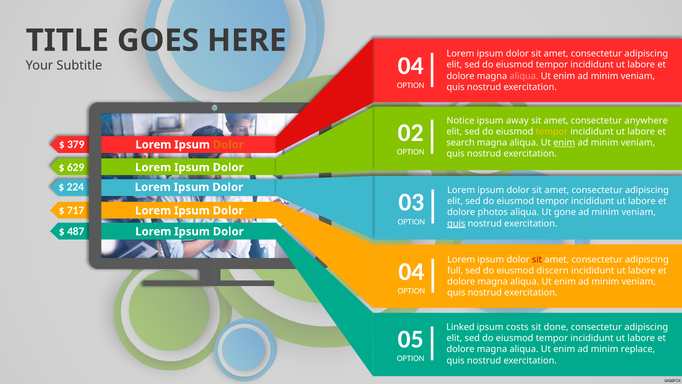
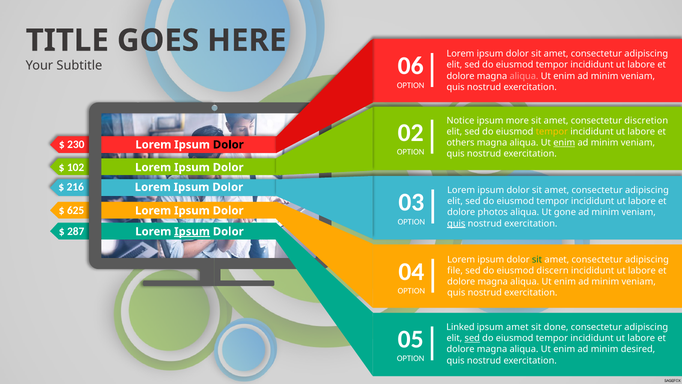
04 at (411, 66): 04 -> 06
away: away -> more
anywhere: anywhere -> discretion
379: 379 -> 230
search: search -> others
Dolor at (228, 145) colour: orange -> black
629: 629 -> 102
224: 224 -> 216
717: 717 -> 625
487: 487 -> 287
Ipsum at (192, 231) underline: none -> present
sit at (537, 259) colour: red -> green
full: full -> file
ipsum costs: costs -> amet
sed at (472, 338) underline: none -> present
replace: replace -> desired
